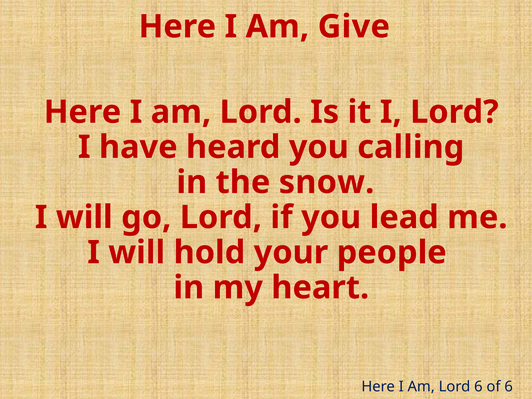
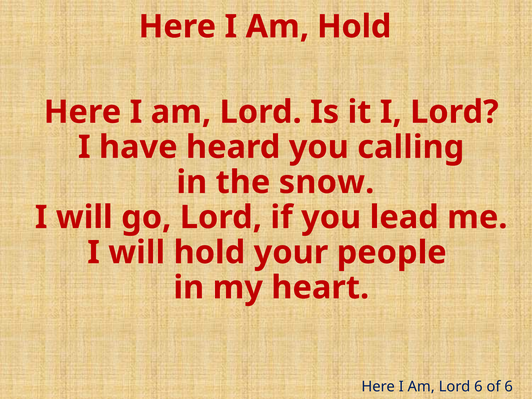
Am Give: Give -> Hold
